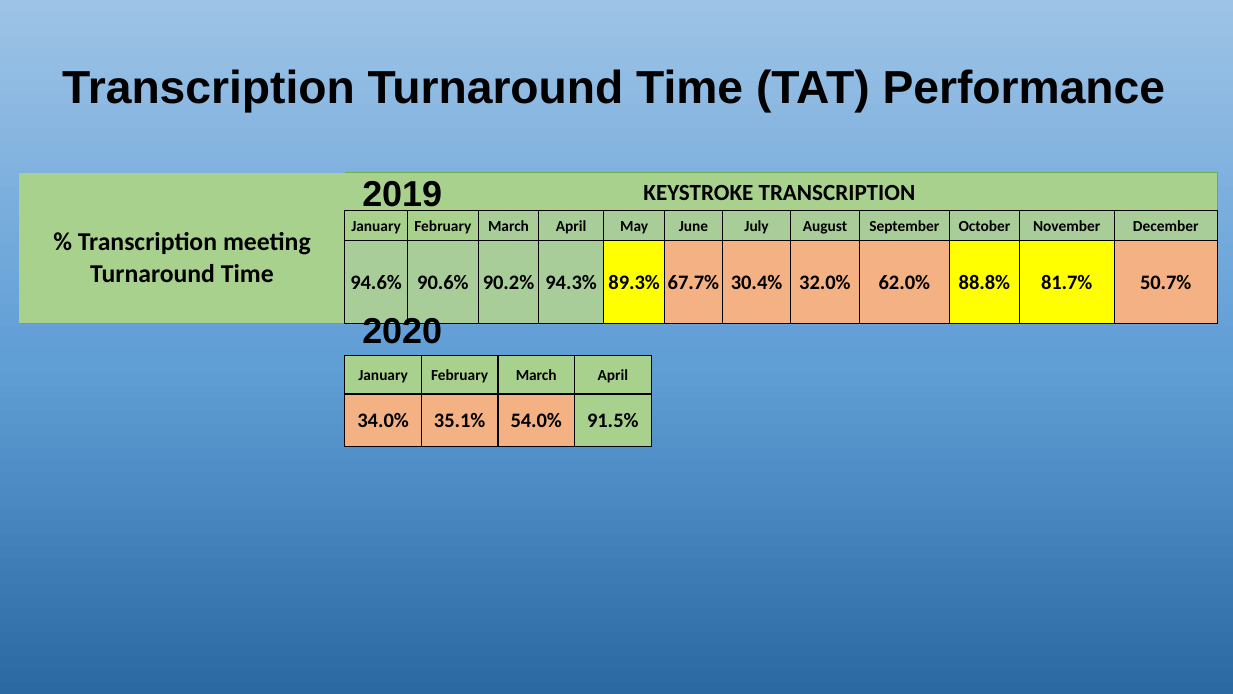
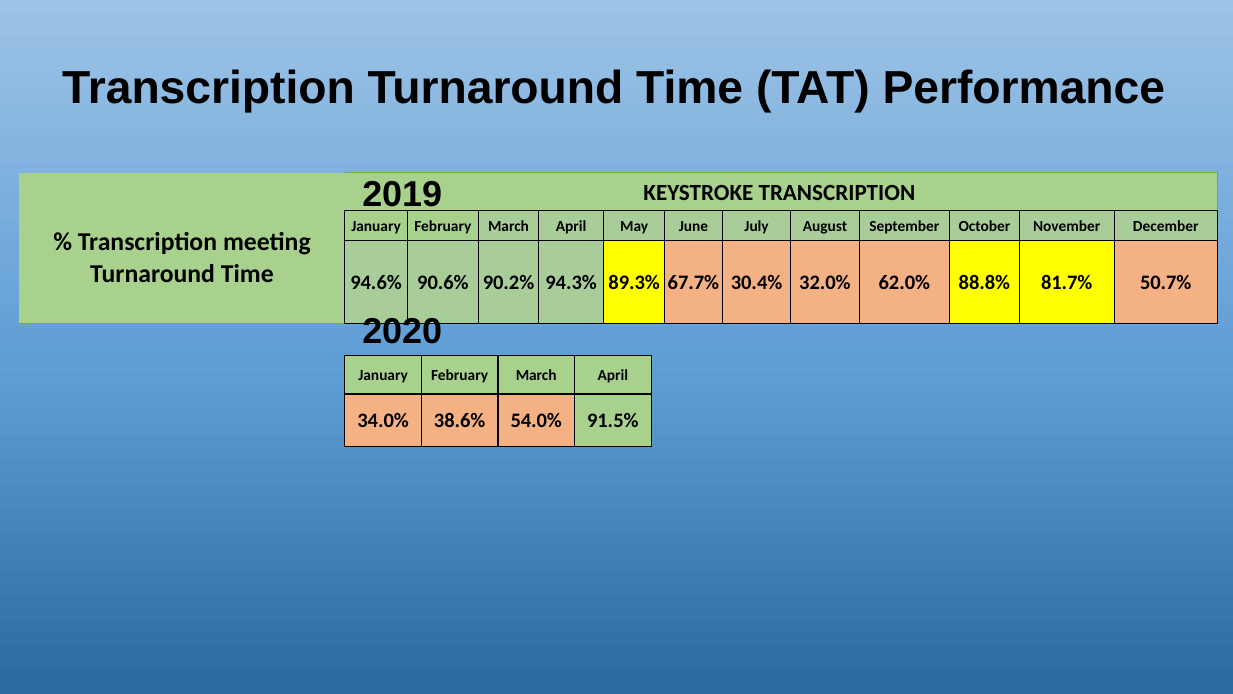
35.1%: 35.1% -> 38.6%
